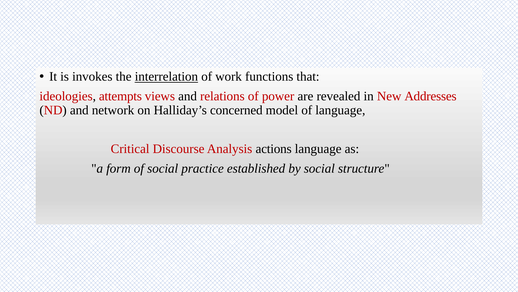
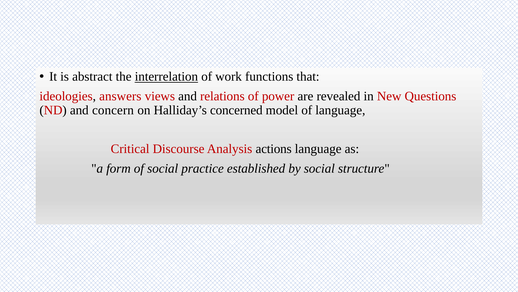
invokes: invokes -> abstract
attempts: attempts -> answers
Addresses: Addresses -> Questions
network: network -> concern
